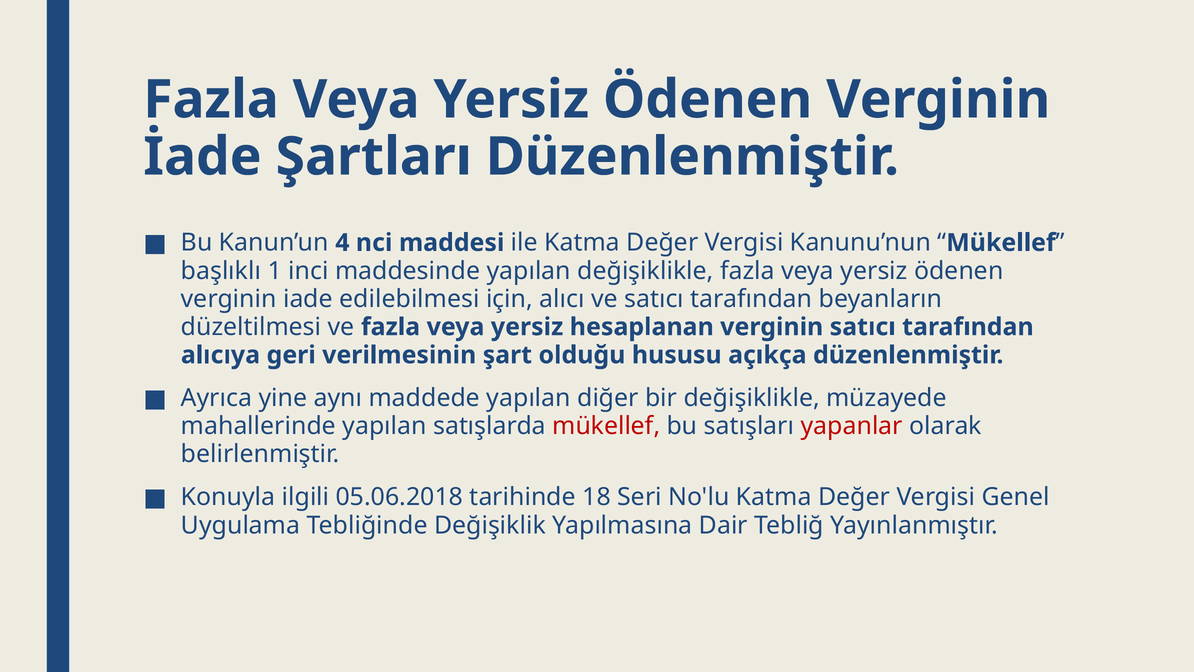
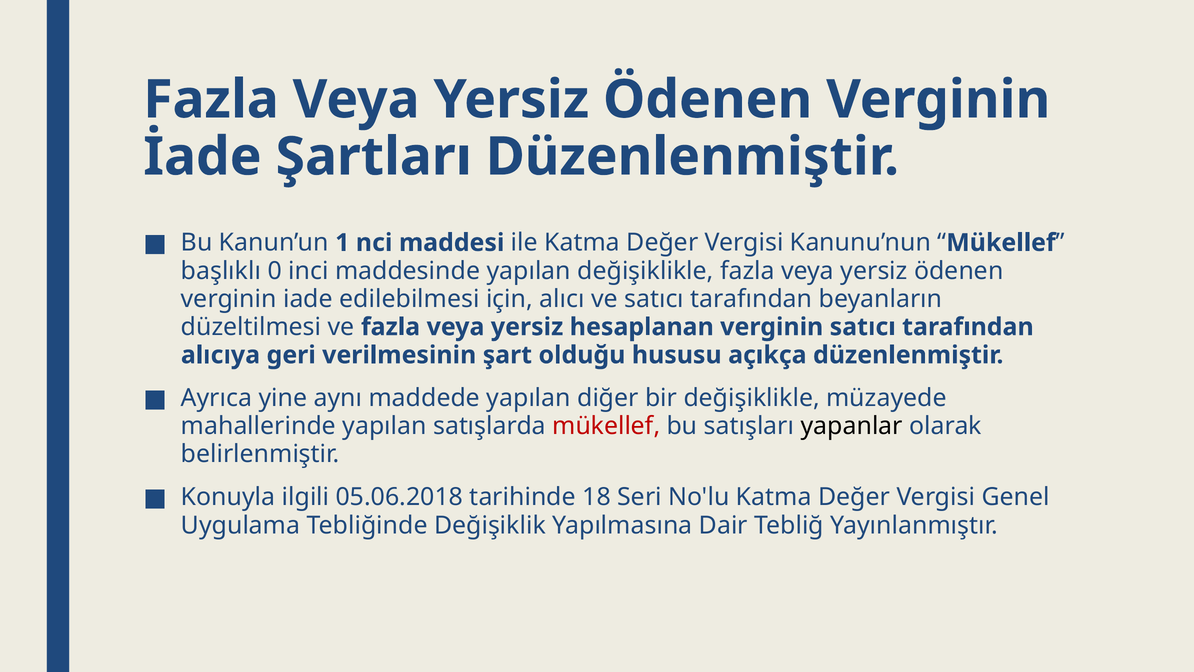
4: 4 -> 1
1: 1 -> 0
yapanlar colour: red -> black
